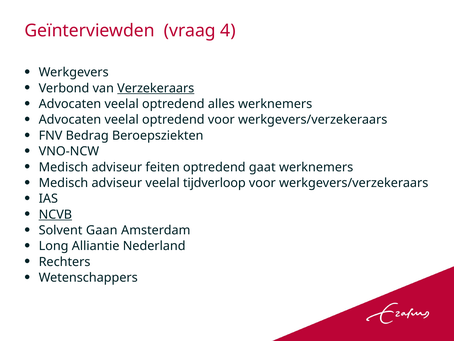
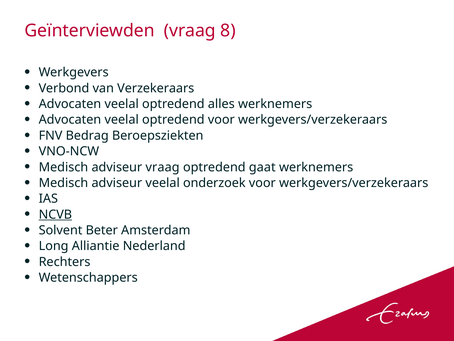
4: 4 -> 8
Verzekeraars underline: present -> none
adviseur feiten: feiten -> vraag
tijdverloop: tijdverloop -> onderzoek
Gaan: Gaan -> Beter
